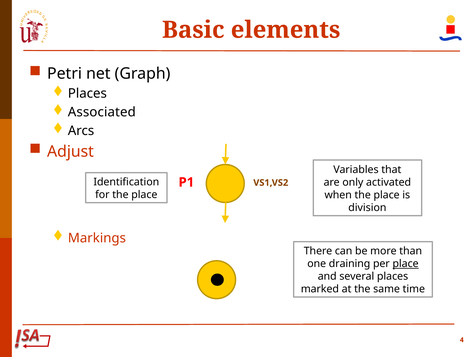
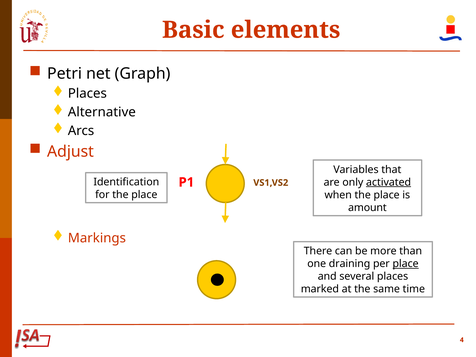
Associated: Associated -> Alternative
activated underline: none -> present
division: division -> amount
